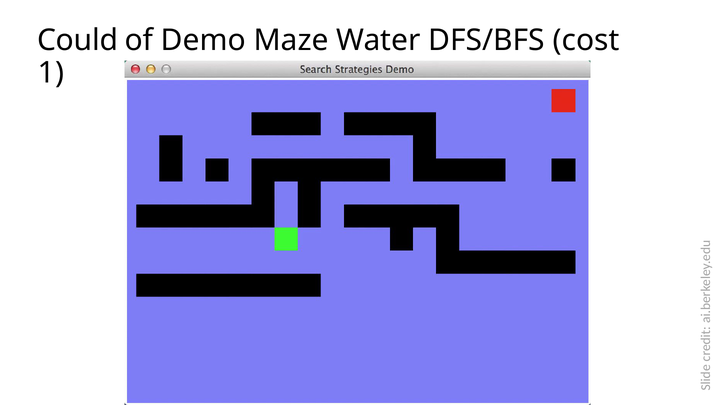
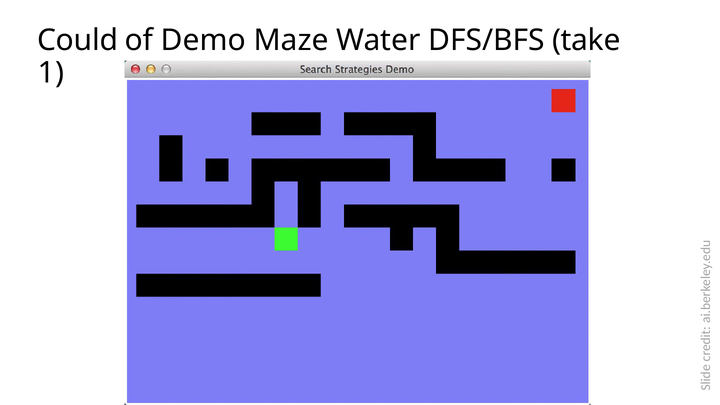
cost: cost -> take
